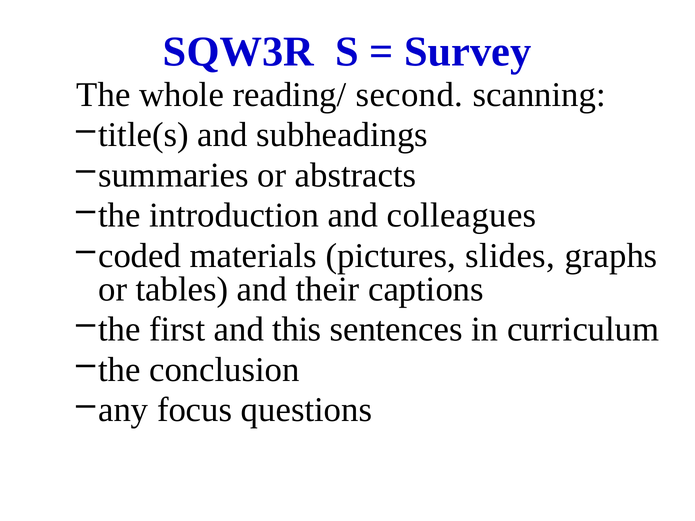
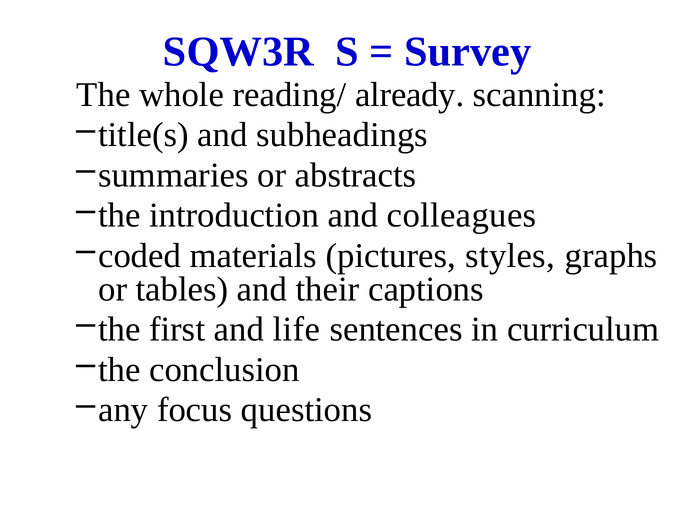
second: second -> already
slides: slides -> styles
this: this -> life
